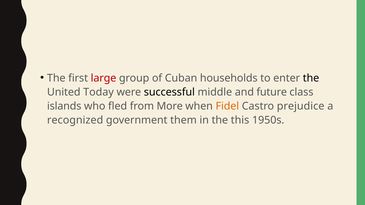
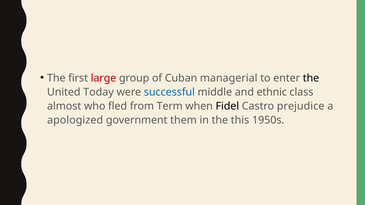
households: households -> managerial
successful colour: black -> blue
future: future -> ethnic
islands: islands -> almost
More: More -> Term
Fidel colour: orange -> black
recognized: recognized -> apologized
